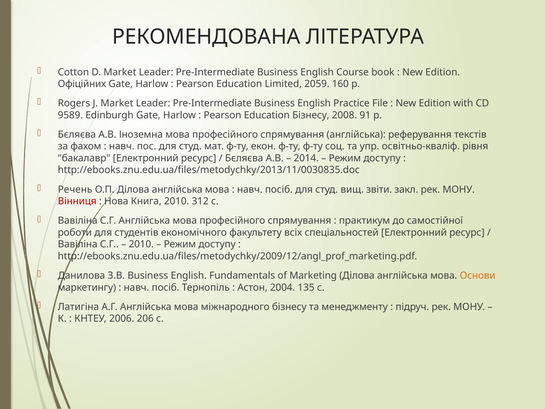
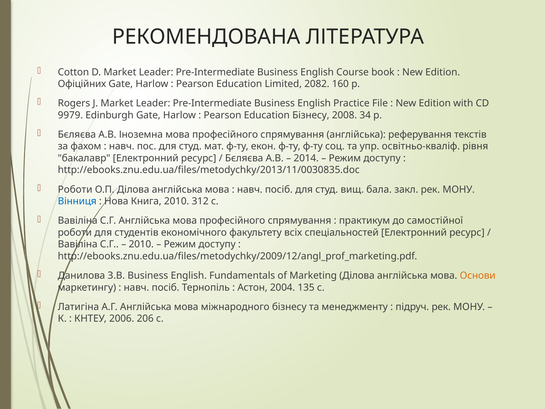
2059: 2059 -> 2082
9589: 9589 -> 9979
91: 91 -> 34
Речень at (75, 189): Речень -> Роботи
звіти: звіти -> бала
Вінниця colour: red -> blue
